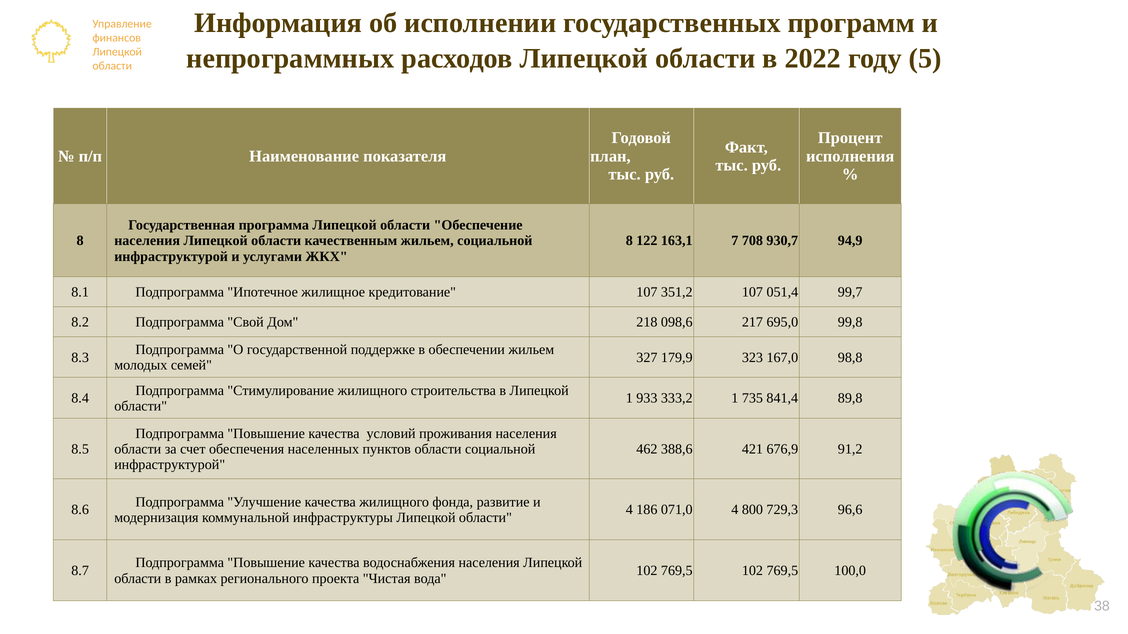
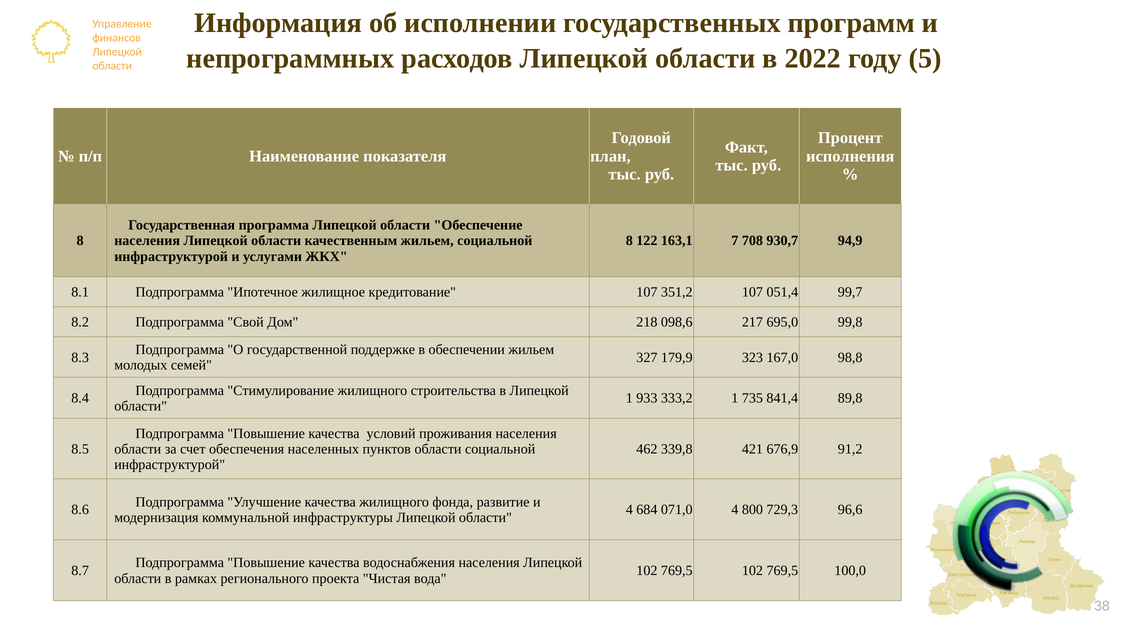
388,6: 388,6 -> 339,8
186: 186 -> 684
